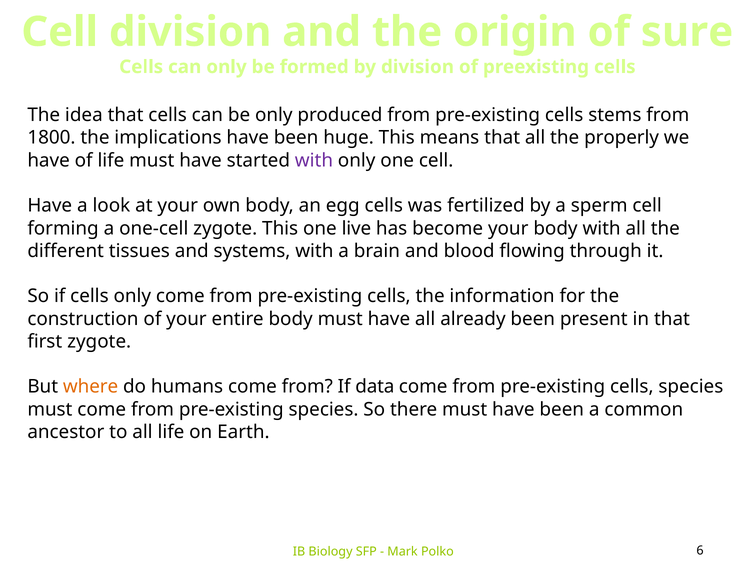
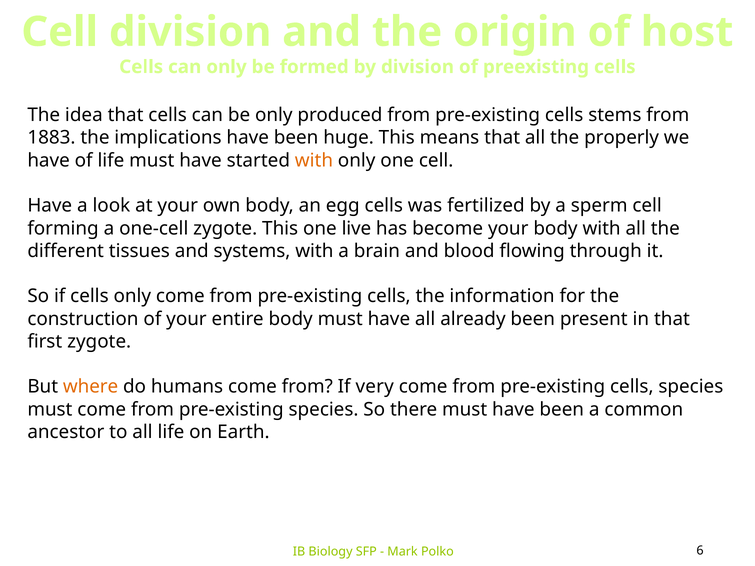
sure: sure -> host
1800: 1800 -> 1883
with at (314, 160) colour: purple -> orange
data: data -> very
